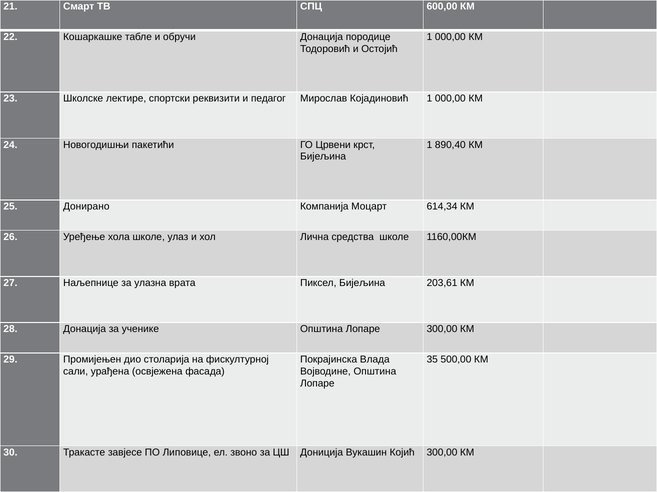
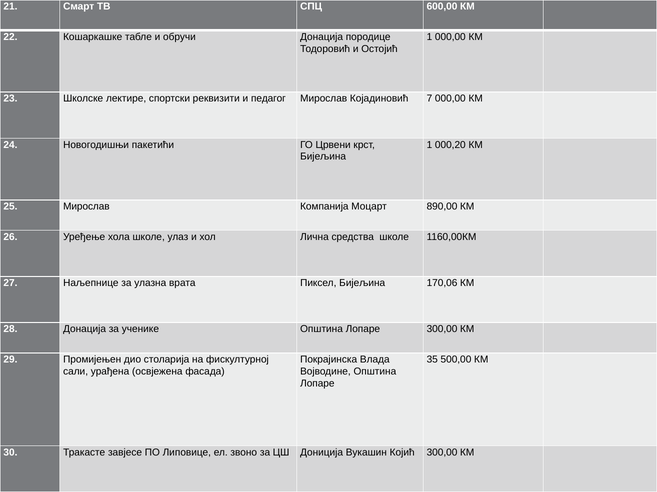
Којадиновић 1: 1 -> 7
890,40: 890,40 -> 000,20
25 Донирано: Донирано -> Мирослав
614,34: 614,34 -> 890,00
203,61: 203,61 -> 170,06
